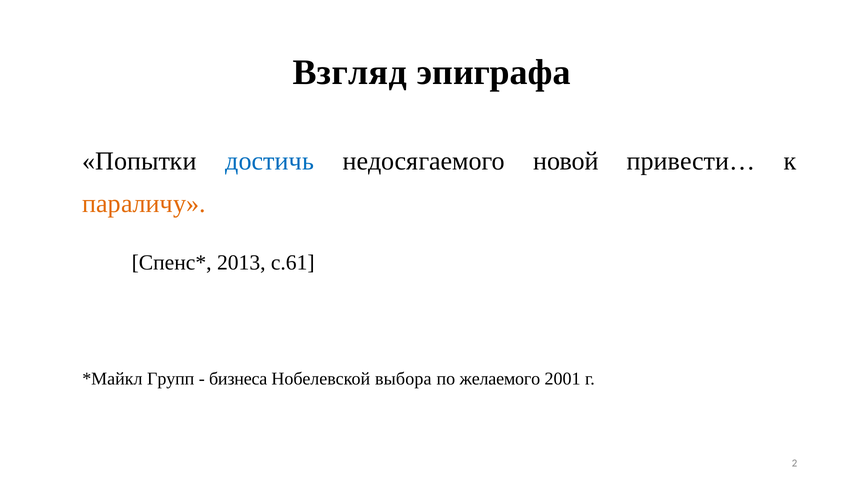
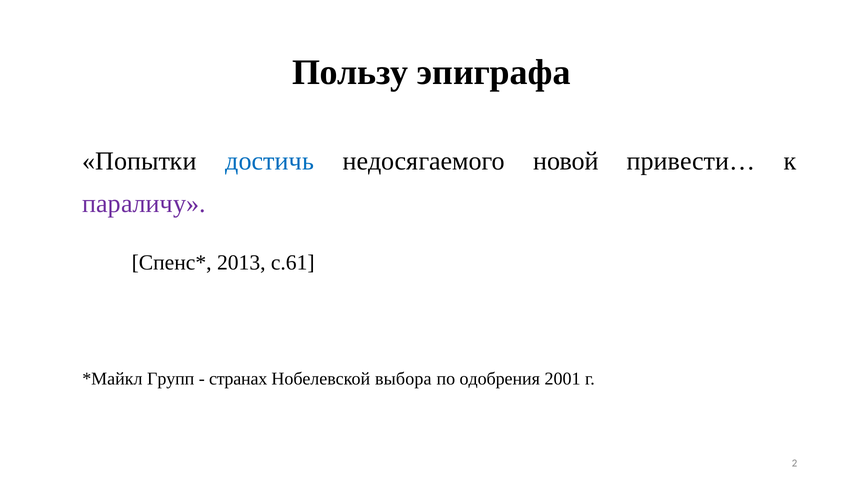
Взгляд: Взгляд -> Пользу
параличу colour: orange -> purple
бизнеса: бизнеса -> странах
желаемого: желаемого -> одобрения
